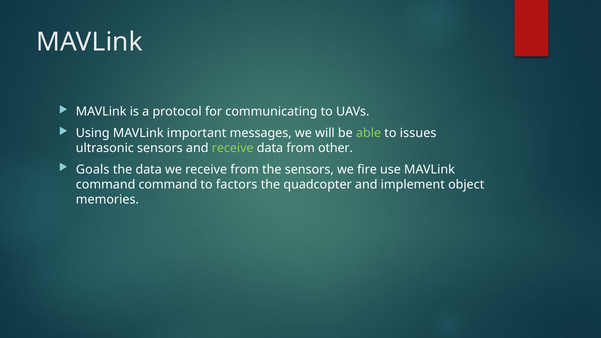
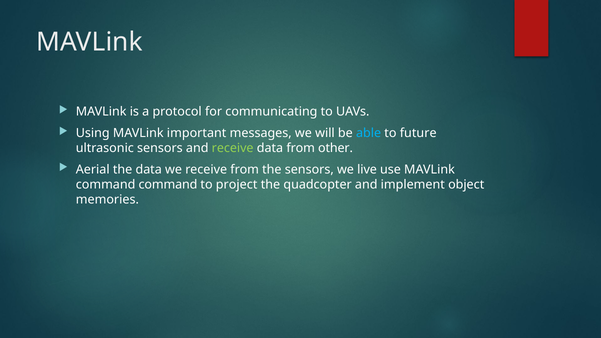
able colour: light green -> light blue
issues: issues -> future
Goals: Goals -> Aerial
fire: fire -> live
factors: factors -> project
